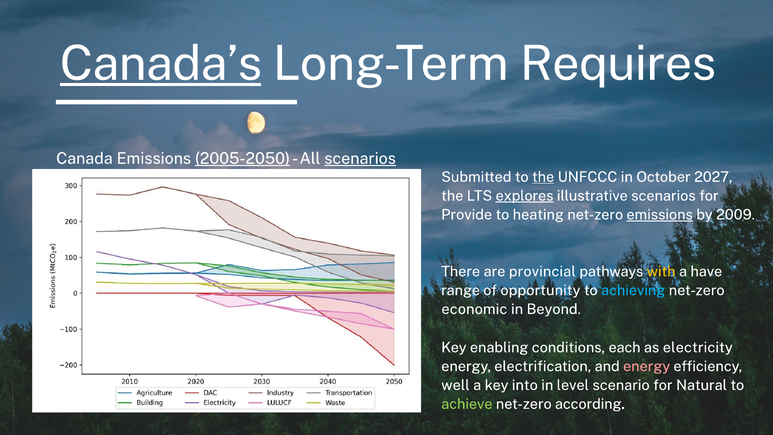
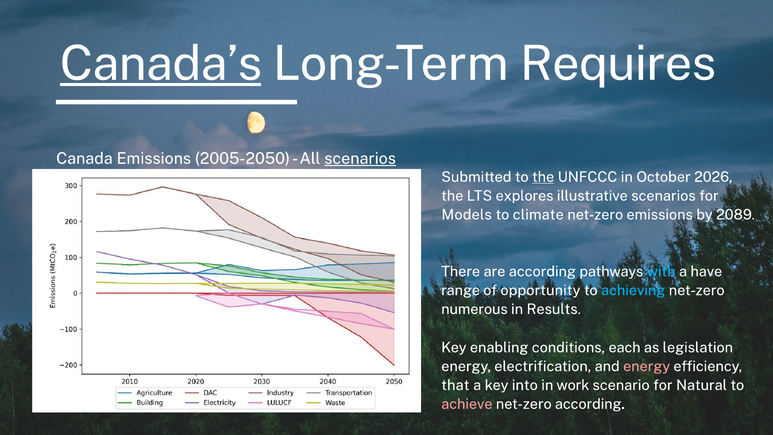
2005-2050 underline: present -> none
2027: 2027 -> 2026
explores underline: present -> none
Provide: Provide -> Models
heating: heating -> climate
emissions at (660, 215) underline: present -> none
2009: 2009 -> 2089
are provincial: provincial -> according
with colour: yellow -> light blue
economic: economic -> numerous
Beyond: Beyond -> Results
electricity: electricity -> legislation
well: well -> that
level: level -> work
achieve colour: light green -> pink
